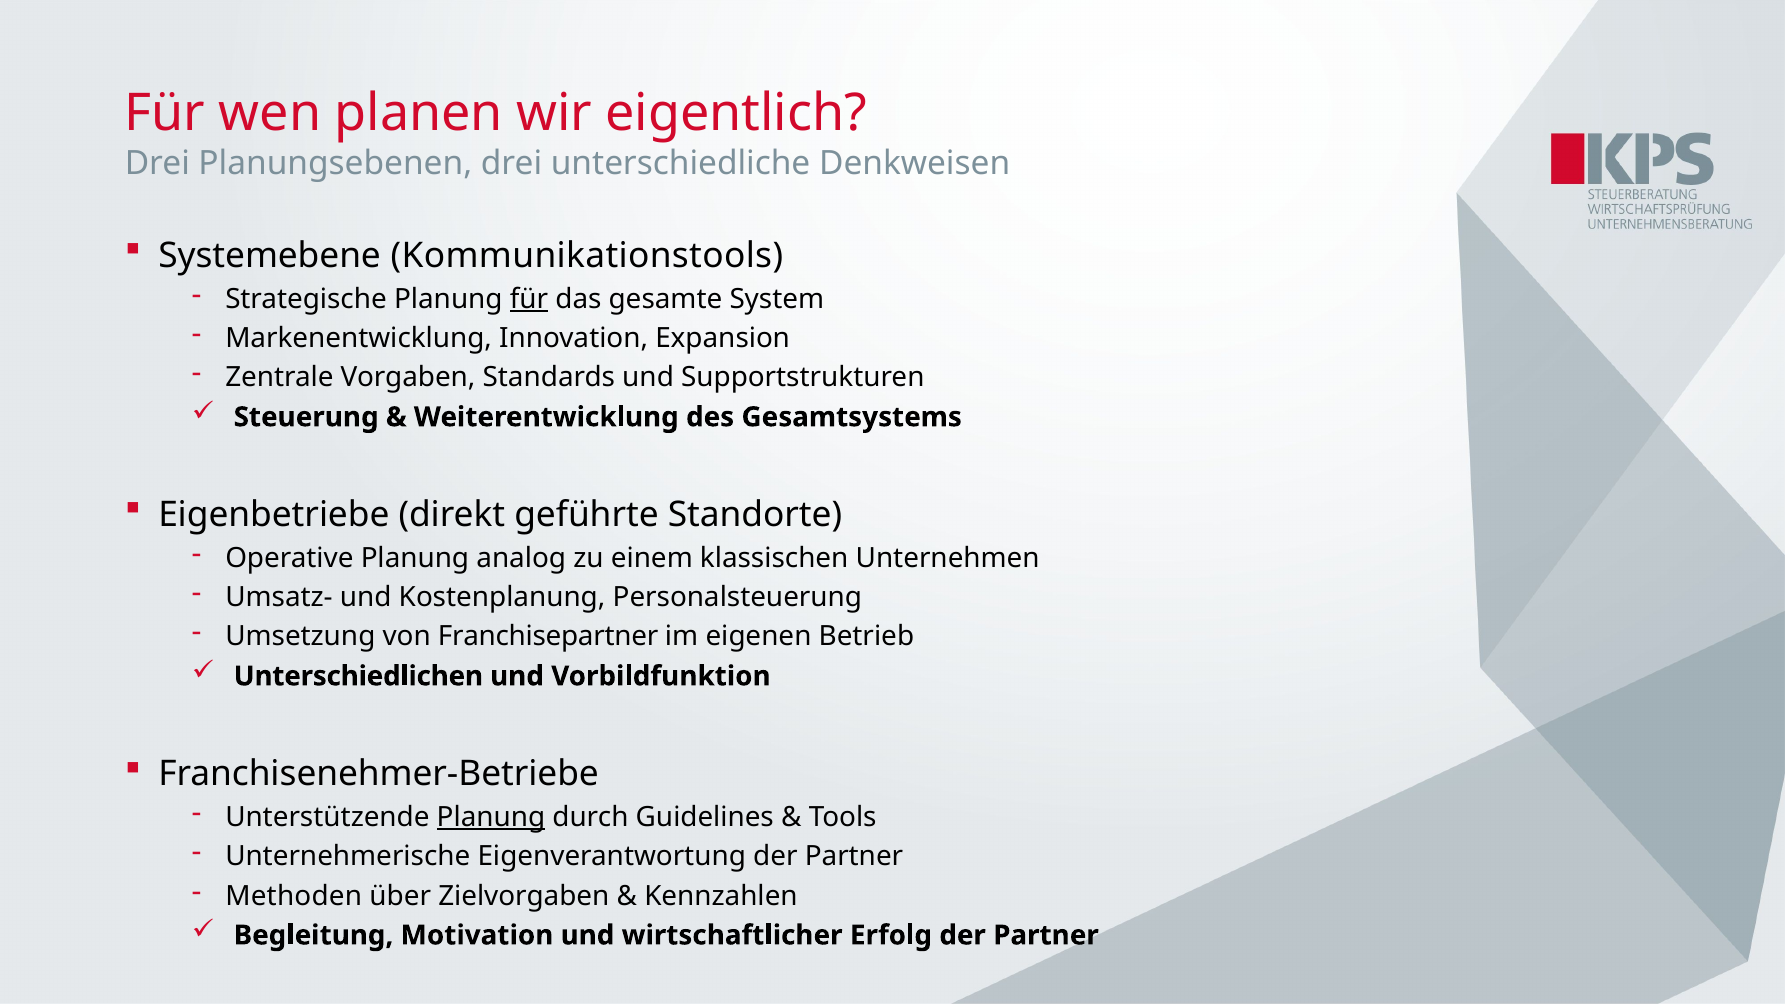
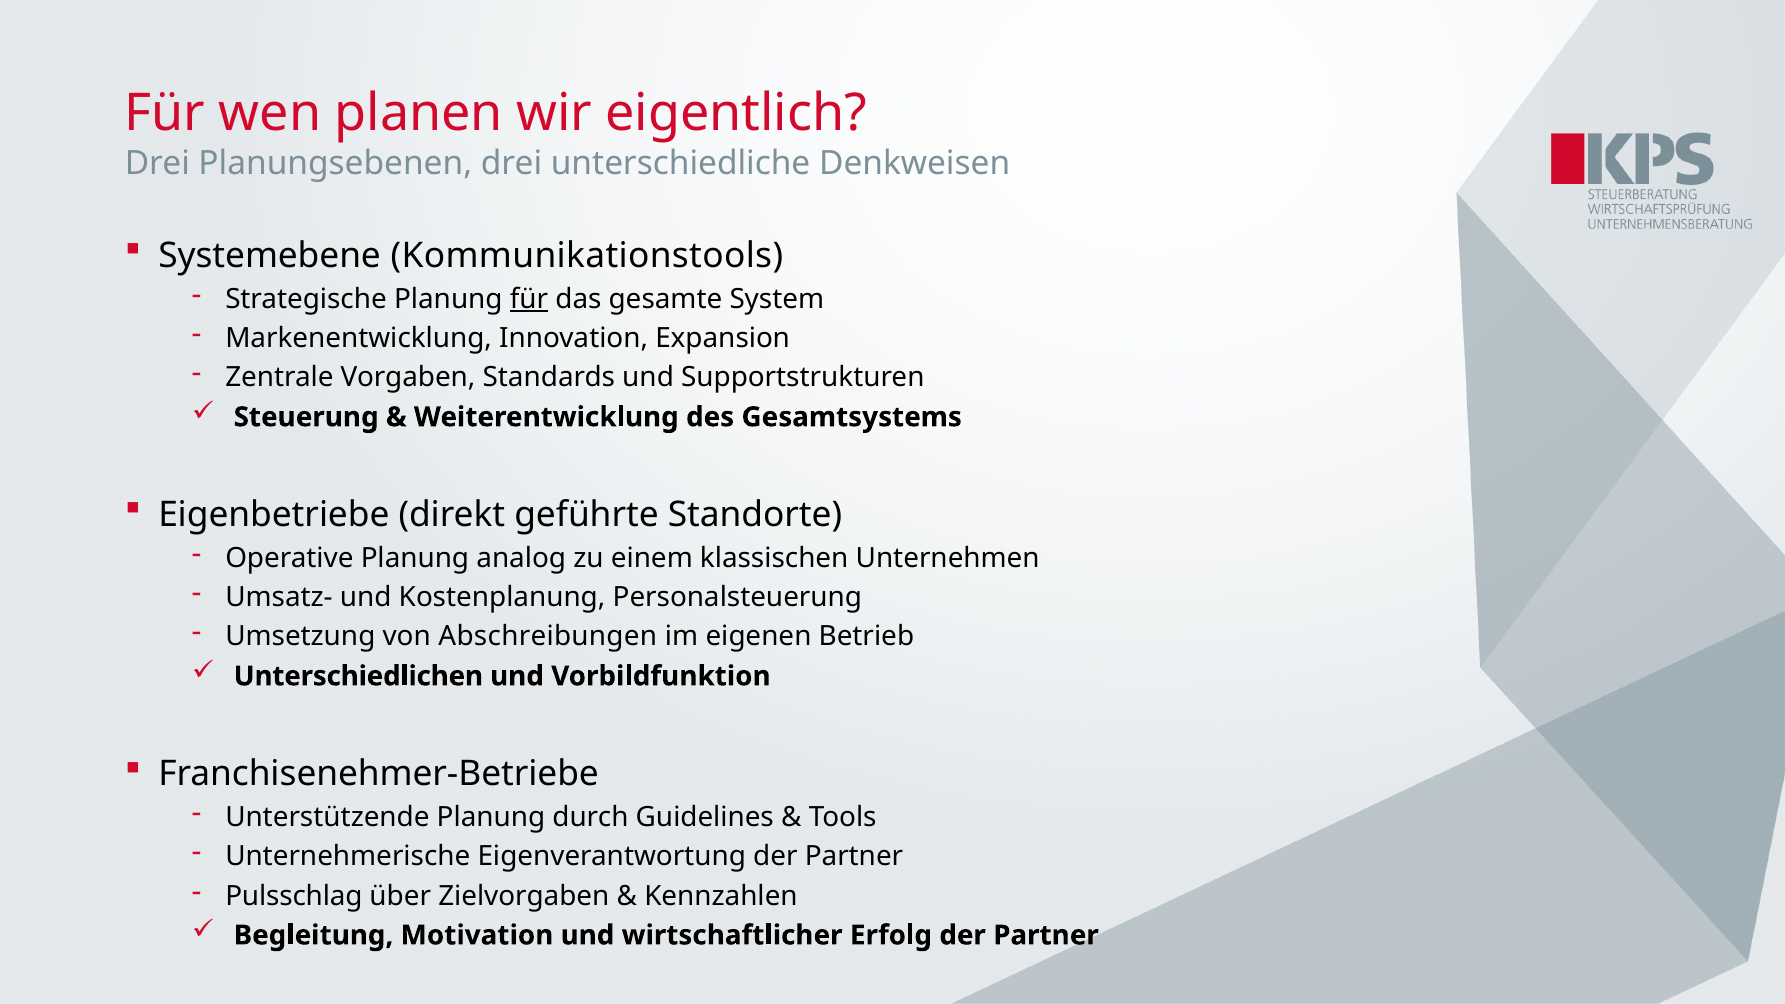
Franchisepartner: Franchisepartner -> Abschreibungen
Planung at (491, 817) underline: present -> none
Methoden: Methoden -> Pulsschlag
